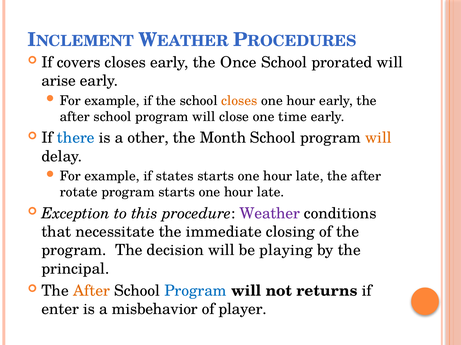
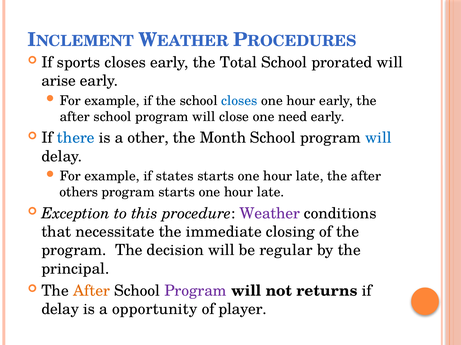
covers: covers -> sports
Once: Once -> Total
closes at (239, 101) colour: orange -> blue
time: time -> need
will at (378, 138) colour: orange -> blue
rotate: rotate -> others
playing: playing -> regular
Program at (195, 291) colour: blue -> purple
enter at (60, 310): enter -> delay
misbehavior: misbehavior -> opportunity
